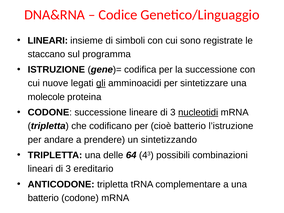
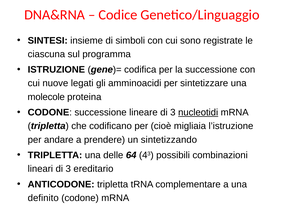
LINEARI at (48, 40): LINEARI -> SINTESI
staccano: staccano -> ciascuna
gli underline: present -> none
cioè batterio: batterio -> migliaia
batterio at (43, 198): batterio -> definito
